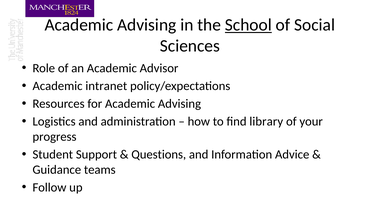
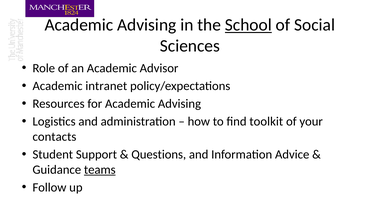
library: library -> toolkit
progress: progress -> contacts
teams underline: none -> present
